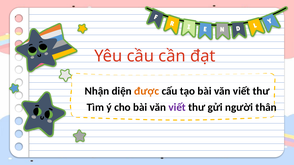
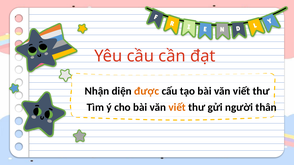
viết at (177, 107) colour: purple -> orange
